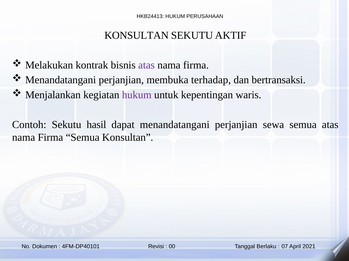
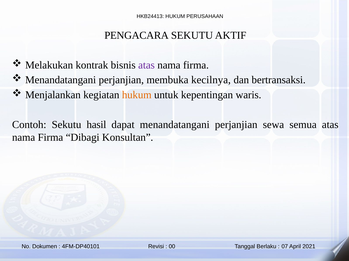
KONSULTAN at (137, 35): KONSULTAN -> PENGACARA
terhadap: terhadap -> kecilnya
hukum at (137, 95) colour: purple -> orange
Firma Semua: Semua -> Dibagi
